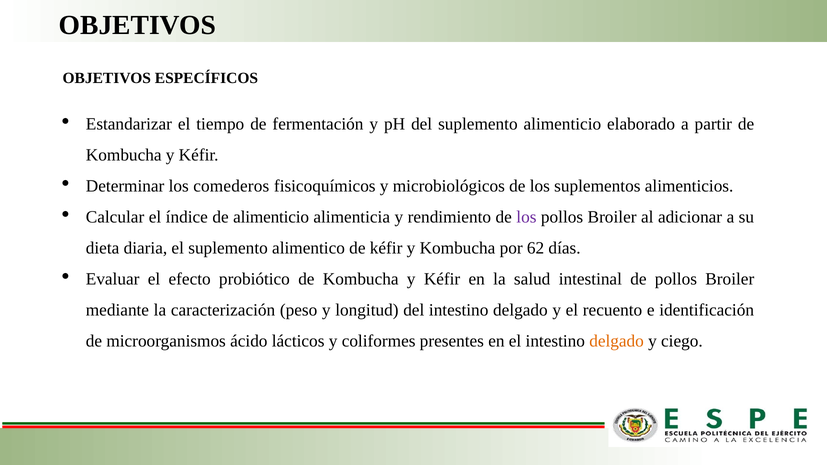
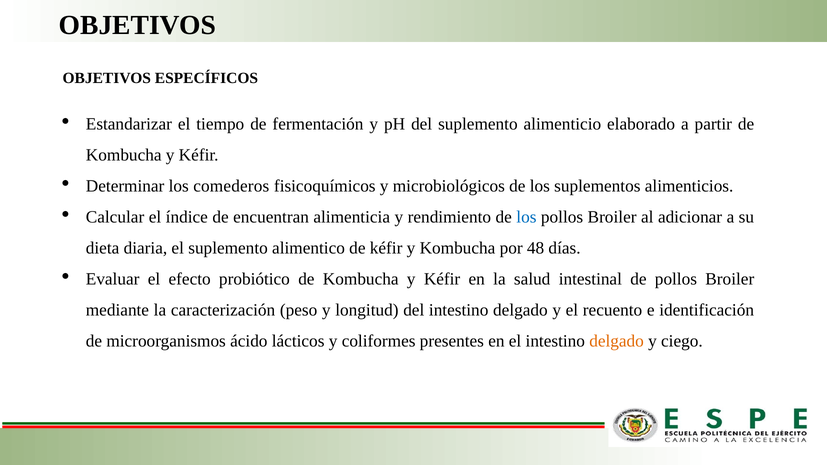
de alimenticio: alimenticio -> encuentran
los at (526, 217) colour: purple -> blue
62: 62 -> 48
